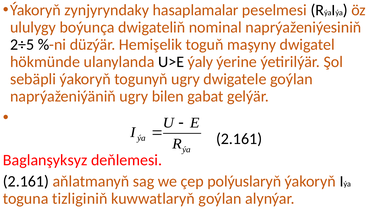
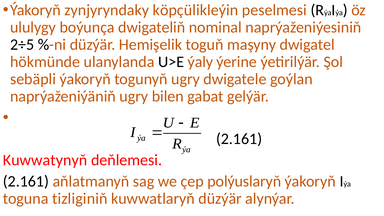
hasaplamalar: hasaplamalar -> köpçülikleýin
Baglanşyksyz: Baglanşyksyz -> Kuwwatynyň
kuwwatlaryň goýlan: goýlan -> düzýär
